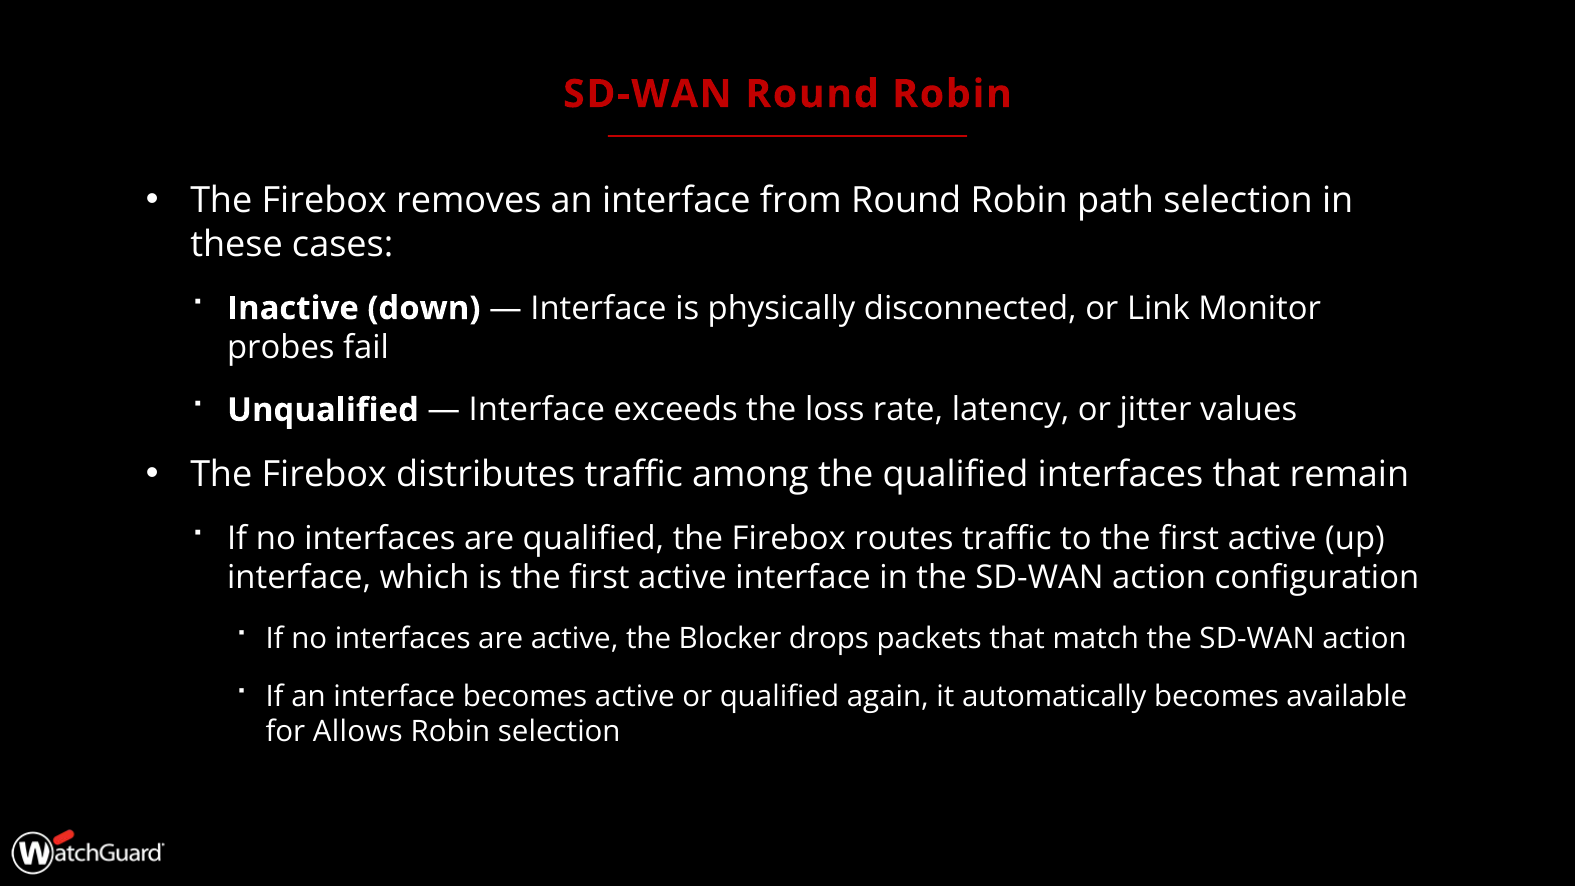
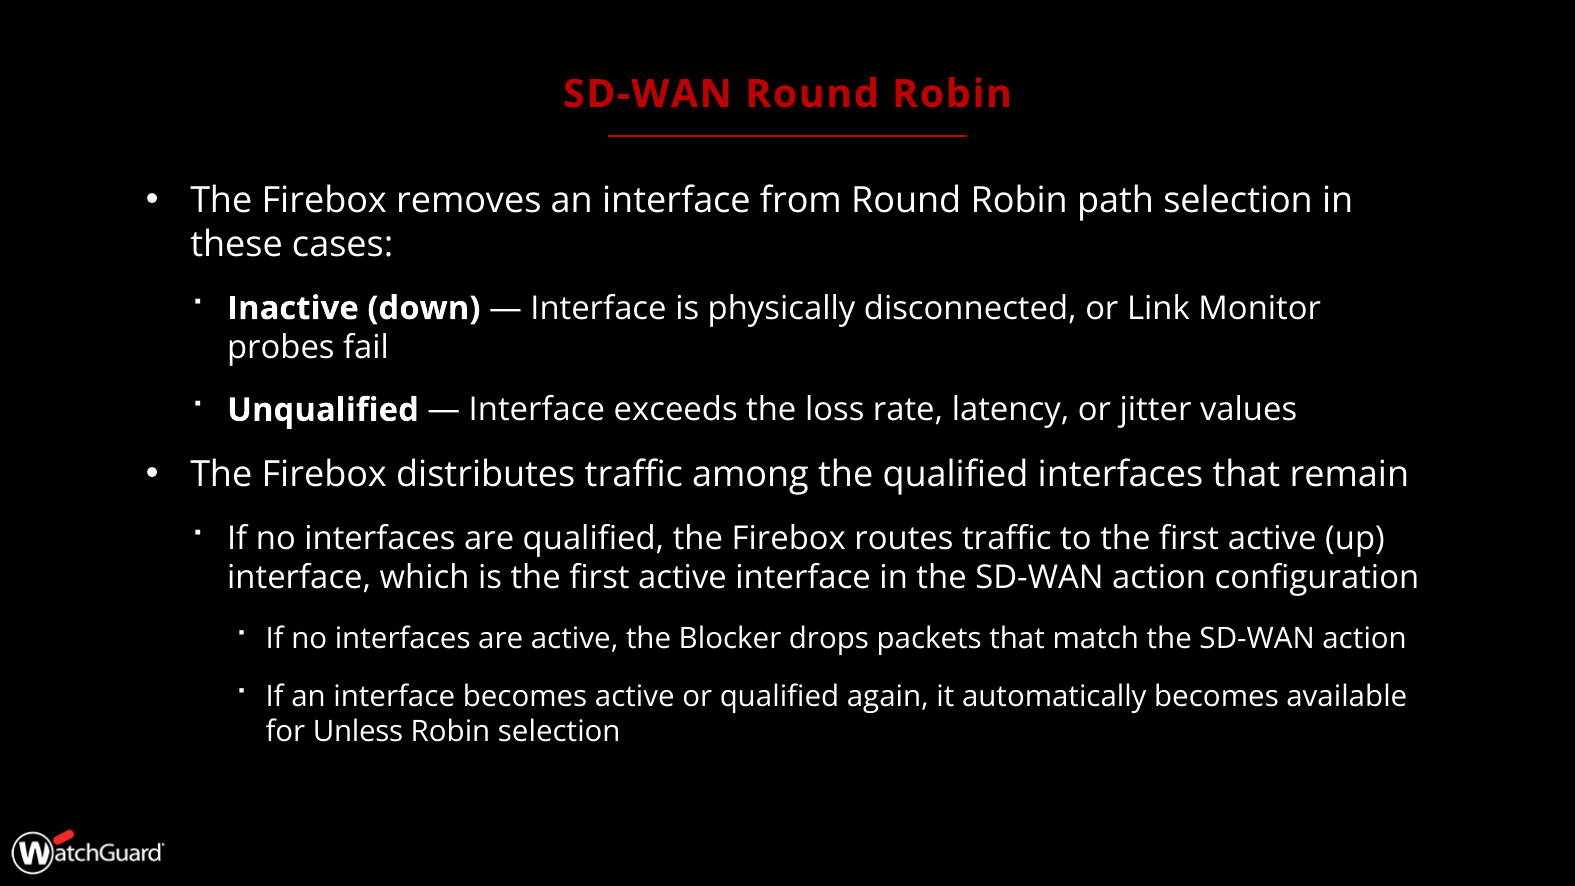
Allows: Allows -> Unless
